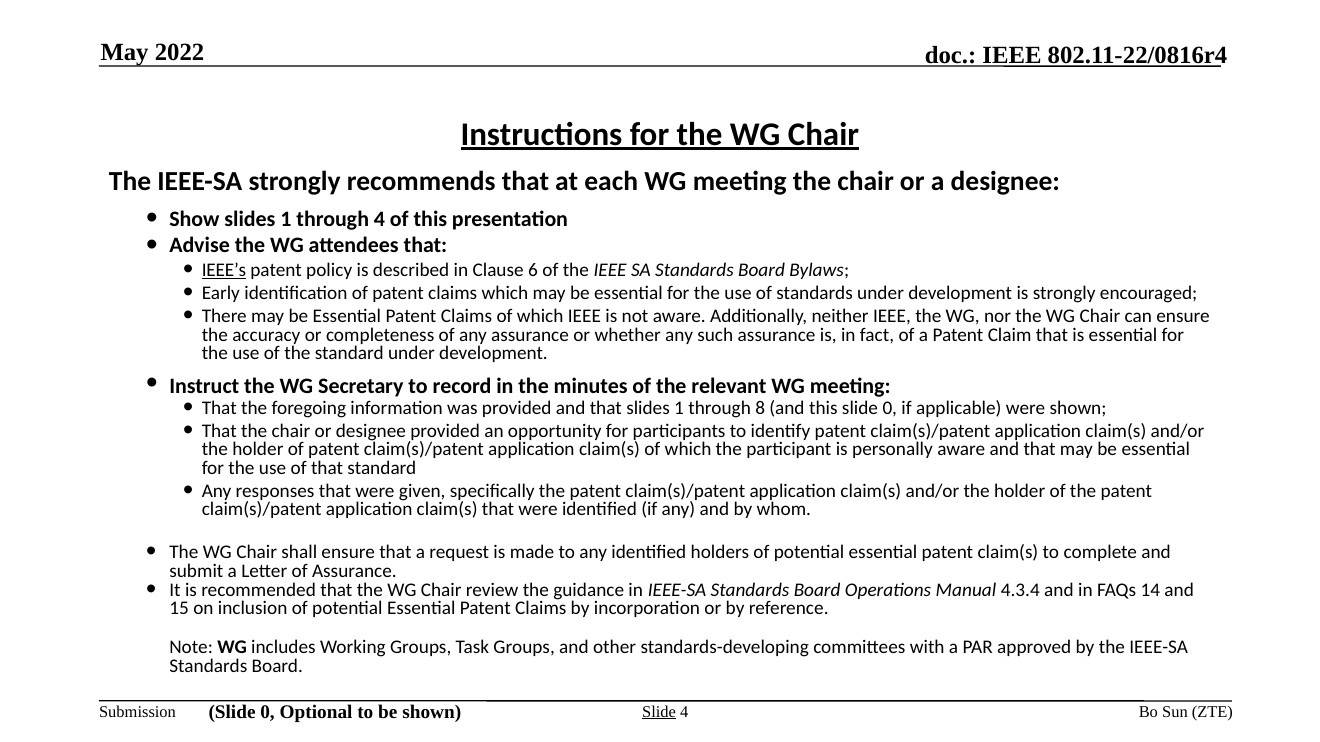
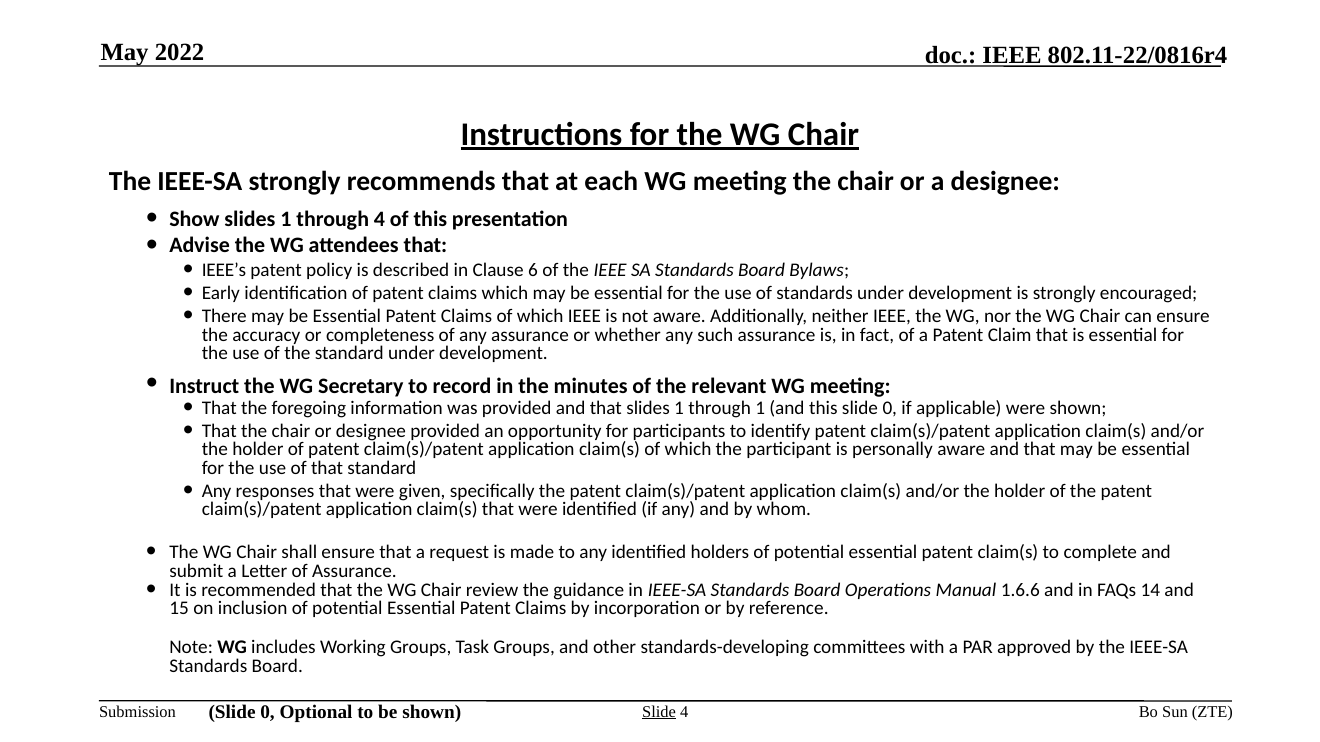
IEEE’s underline: present -> none
through 8: 8 -> 1
4.3.4: 4.3.4 -> 1.6.6
